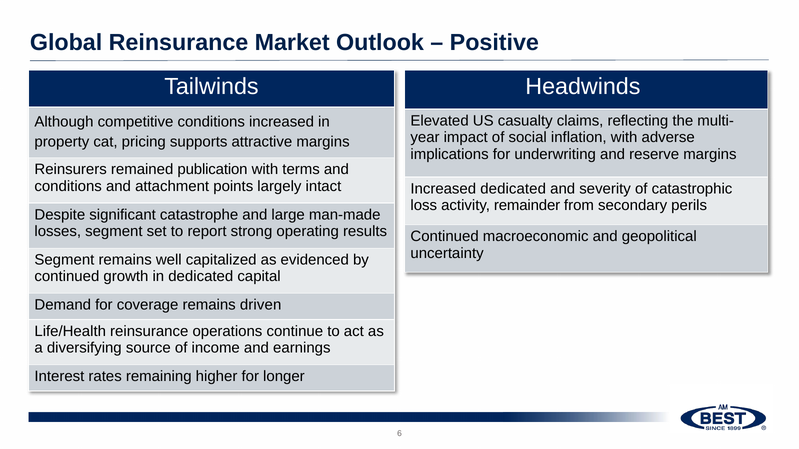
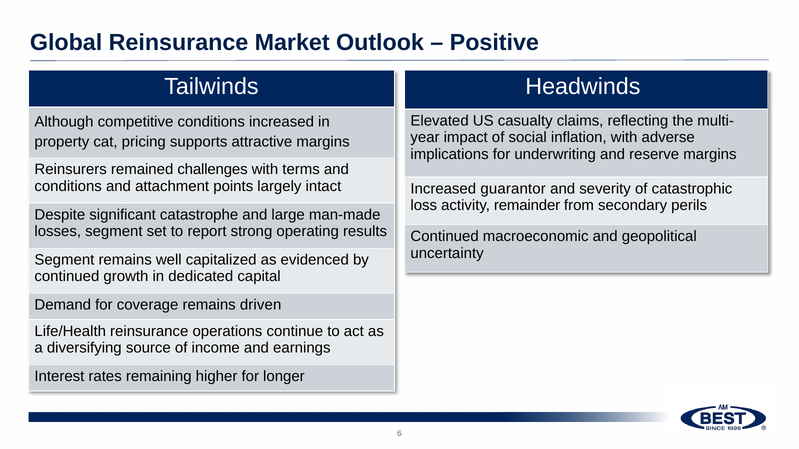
publication: publication -> challenges
Increased dedicated: dedicated -> guarantor
